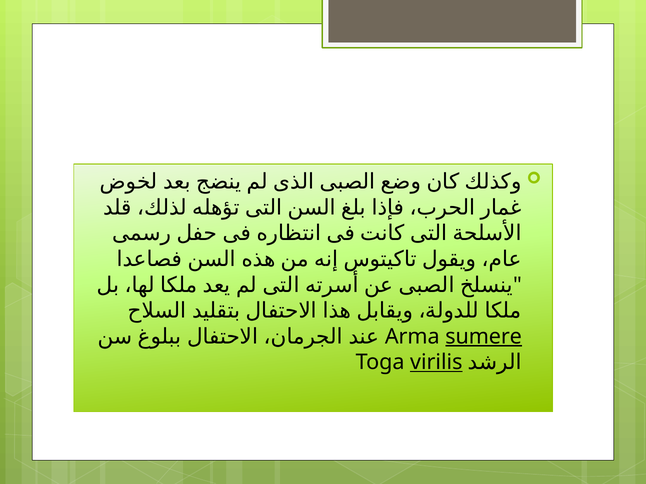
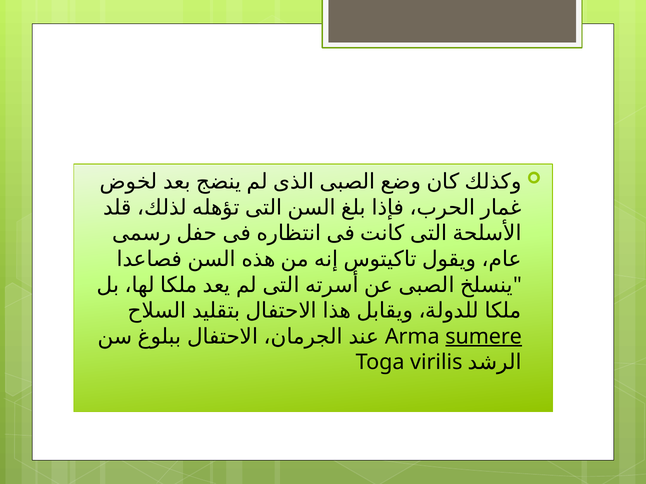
virilis underline: present -> none
